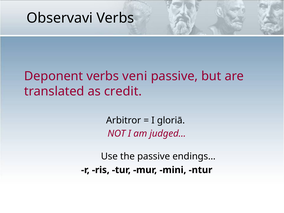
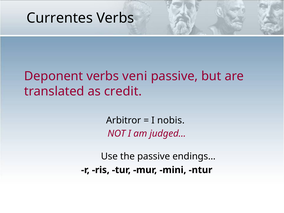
Observavi: Observavi -> Currentes
gloriā: gloriā -> nobis
